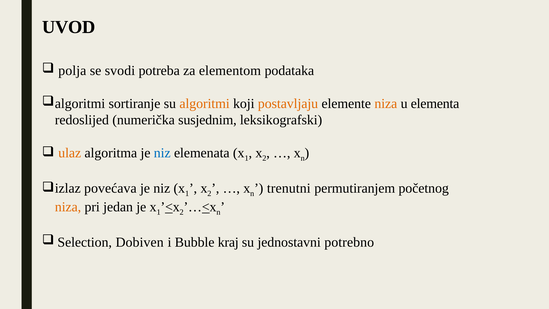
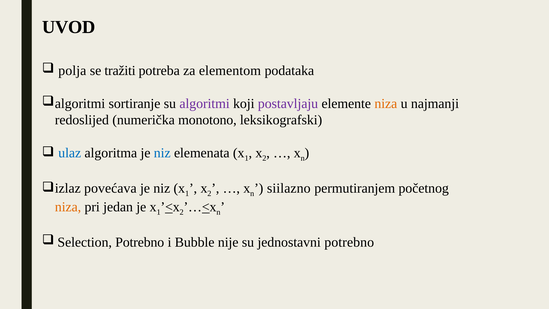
svodi: svodi -> tražiti
algoritmi colour: orange -> purple
postavljaju colour: orange -> purple
elementa: elementa -> najmanji
susjednim: susjednim -> monotono
ulaz colour: orange -> blue
trenutni: trenutni -> siilazno
Dobiven at (140, 242): Dobiven -> Potrebno
kraj: kraj -> nije
